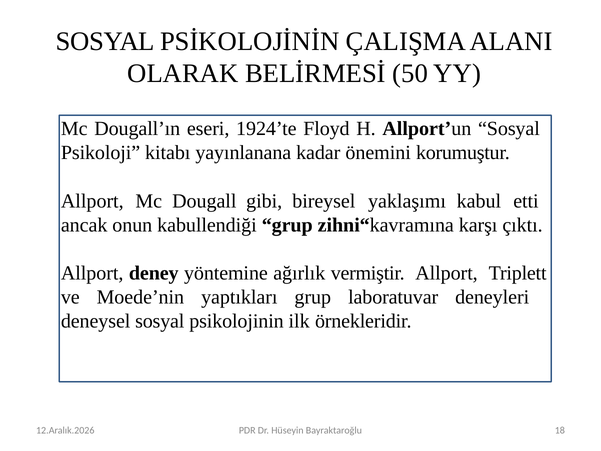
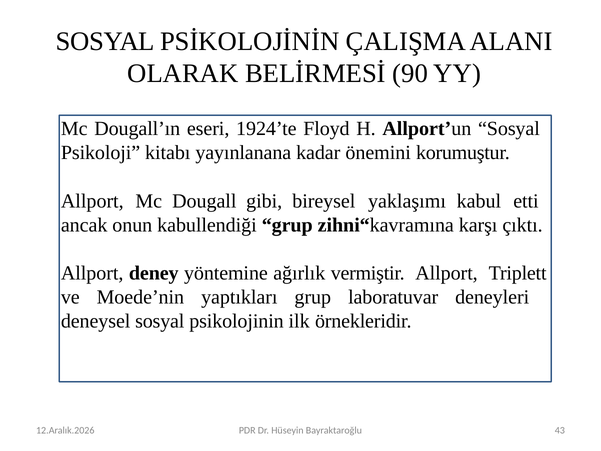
50: 50 -> 90
18: 18 -> 43
